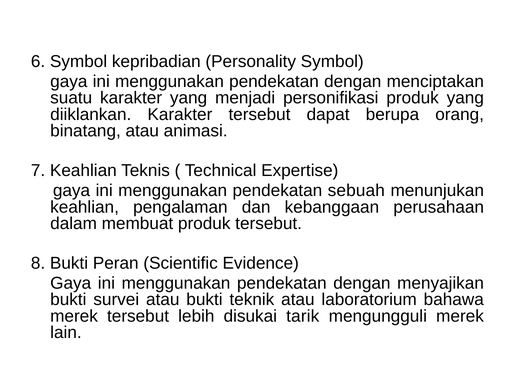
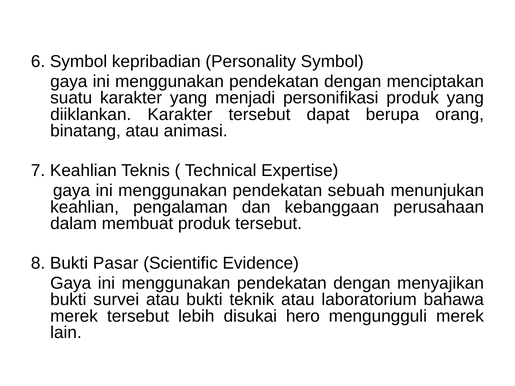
Peran: Peran -> Pasar
tarik: tarik -> hero
